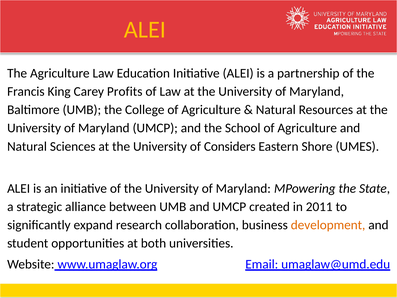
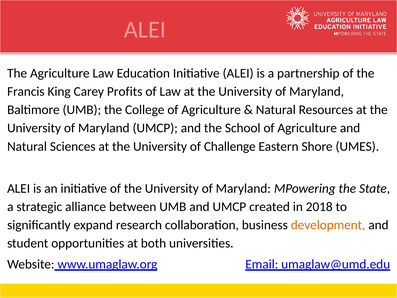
ALEI at (145, 30) colour: yellow -> pink
Considers: Considers -> Challenge
2011: 2011 -> 2018
